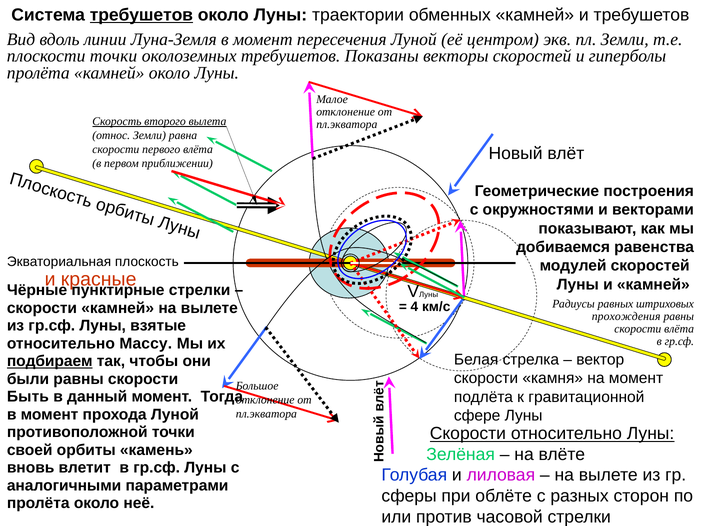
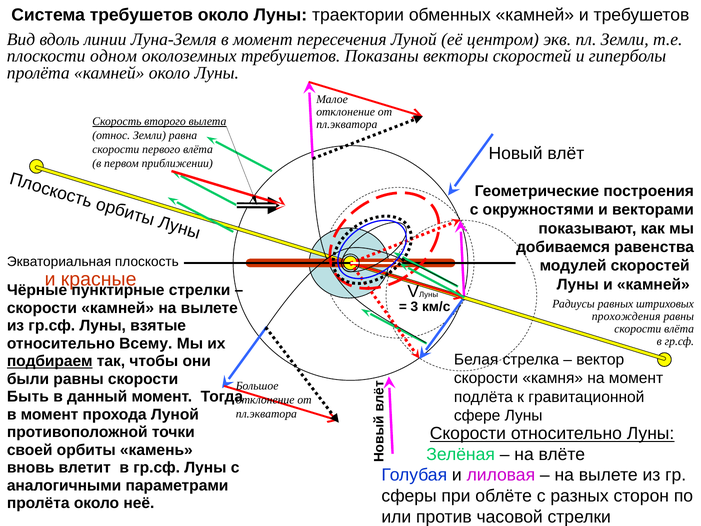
требушетов at (141, 15) underline: present -> none
плоскости точки: точки -> одном
4: 4 -> 3
Массу: Массу -> Всему
